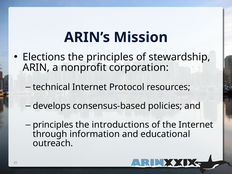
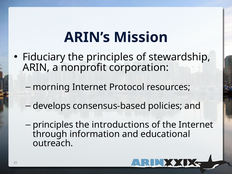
Elections: Elections -> Fiduciary
technical: technical -> morning
